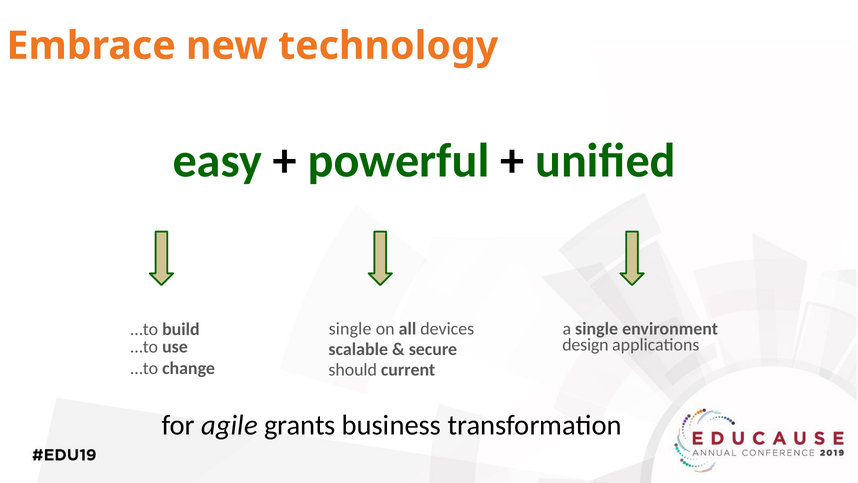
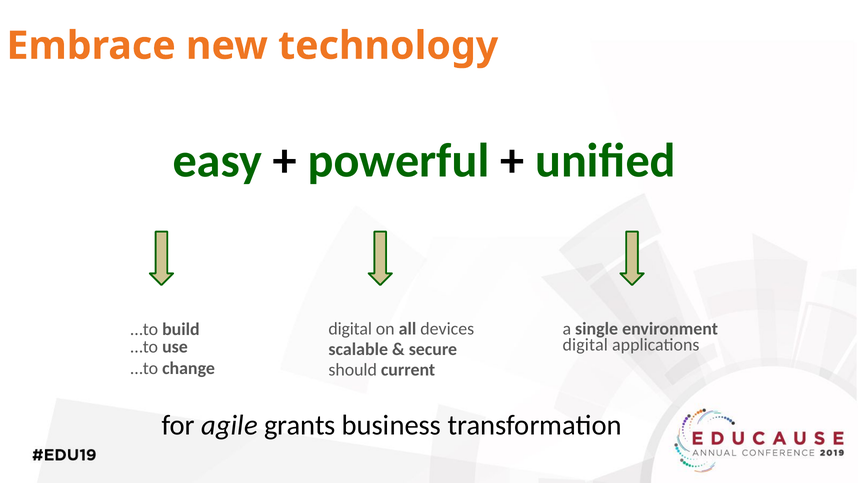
single at (350, 328): single -> digital
design at (585, 344): design -> digital
